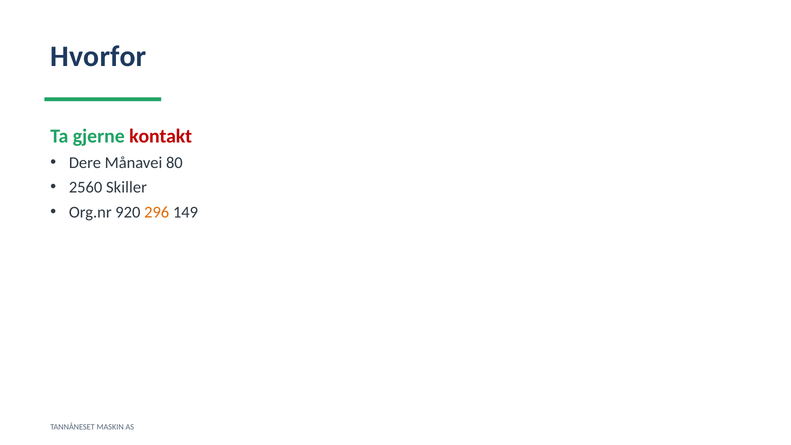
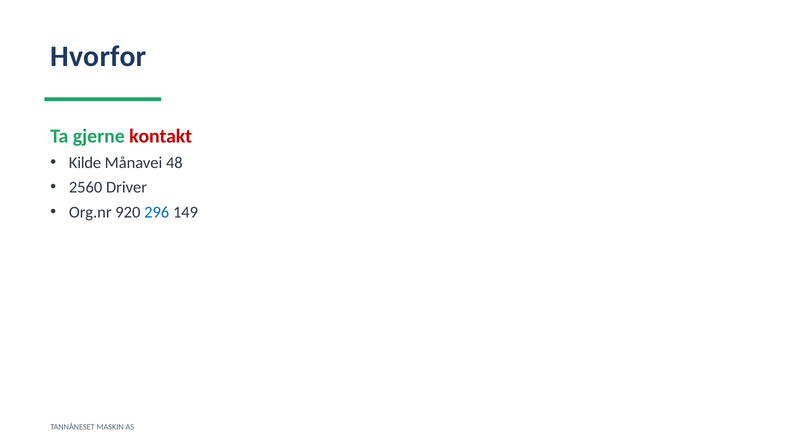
Dere: Dere -> Kilde
80: 80 -> 48
Skiller: Skiller -> Driver
296 colour: orange -> blue
